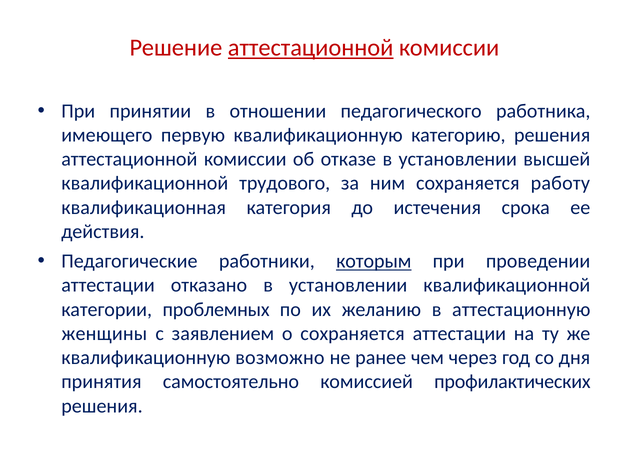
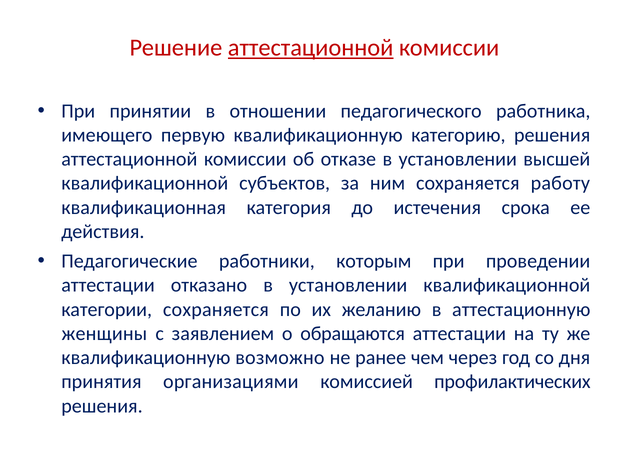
трудового: трудового -> субъектов
которым underline: present -> none
категории проблемных: проблемных -> сохраняется
о сохраняется: сохраняется -> обращаются
самостоятельно: самостоятельно -> организациями
